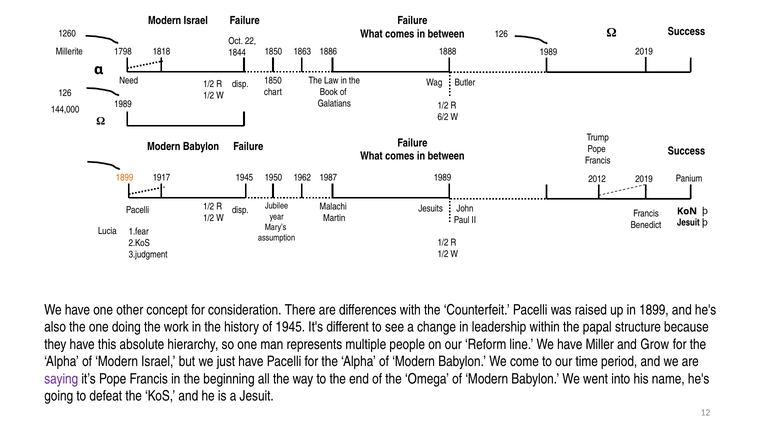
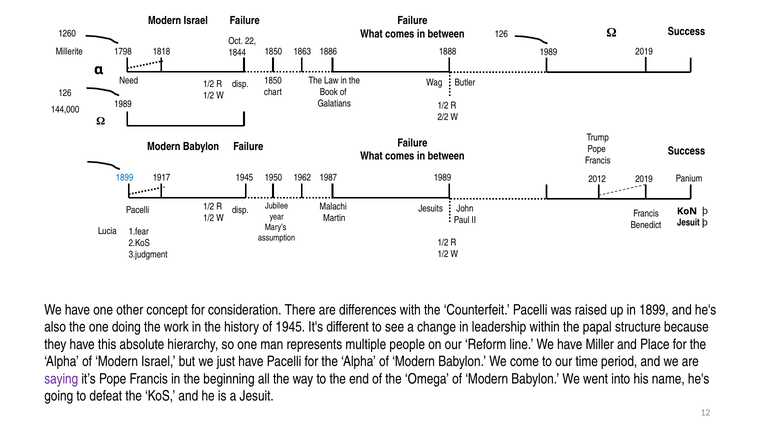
6/2: 6/2 -> 2/2
1899 at (125, 178) colour: orange -> blue
Grow: Grow -> Place
